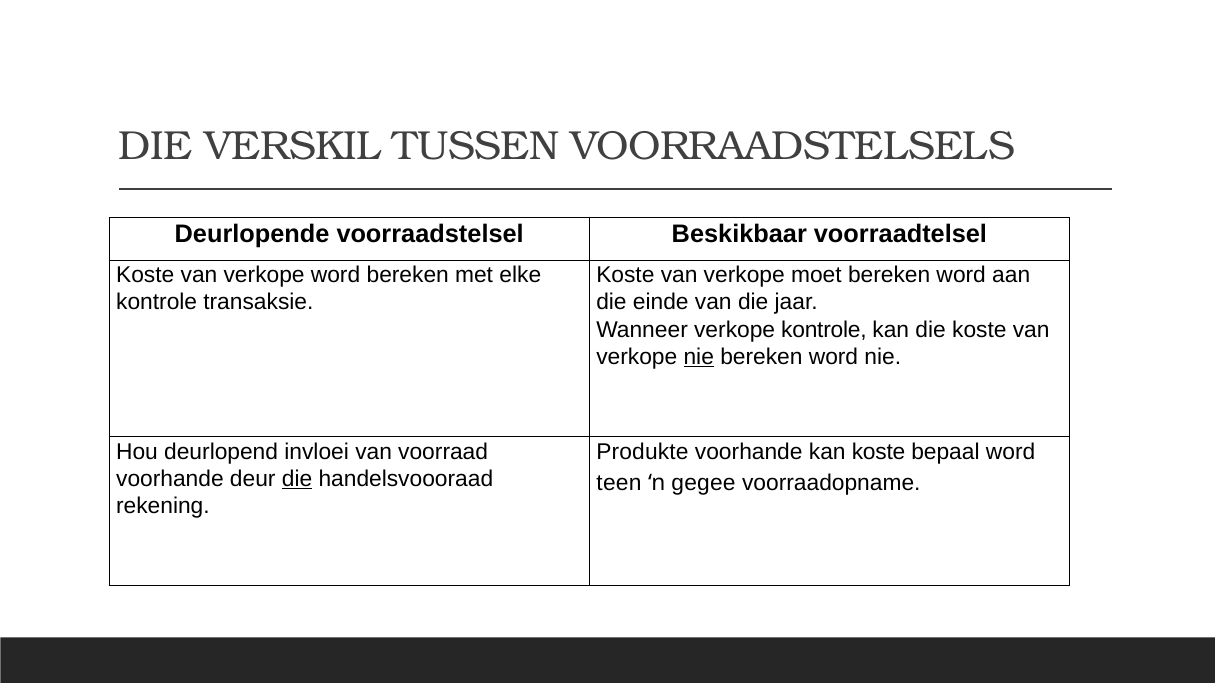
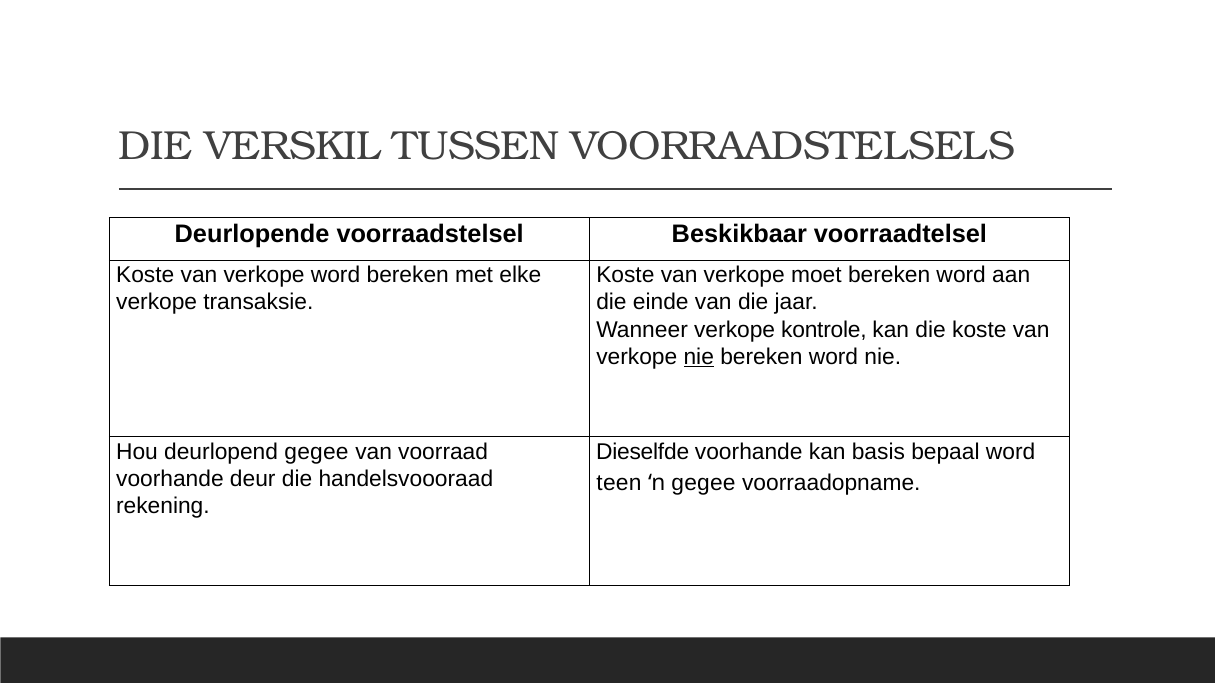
kontrole at (157, 303): kontrole -> verkope
deurlopend invloei: invloei -> gegee
Produkte: Produkte -> Dieselfde
kan koste: koste -> basis
die at (297, 479) underline: present -> none
